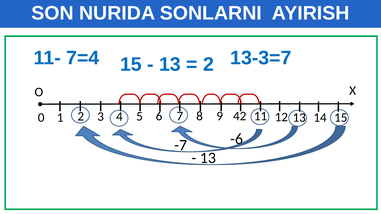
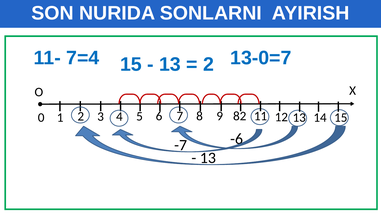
13-3=7: 13-3=7 -> 13-0=7
42: 42 -> 82
